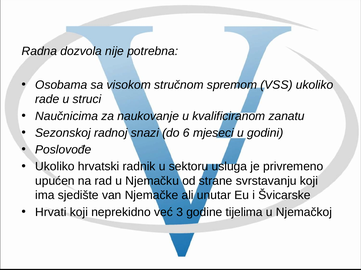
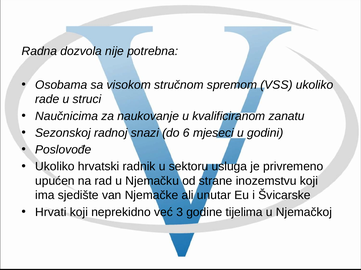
svrstavanju: svrstavanju -> inozemstvu
